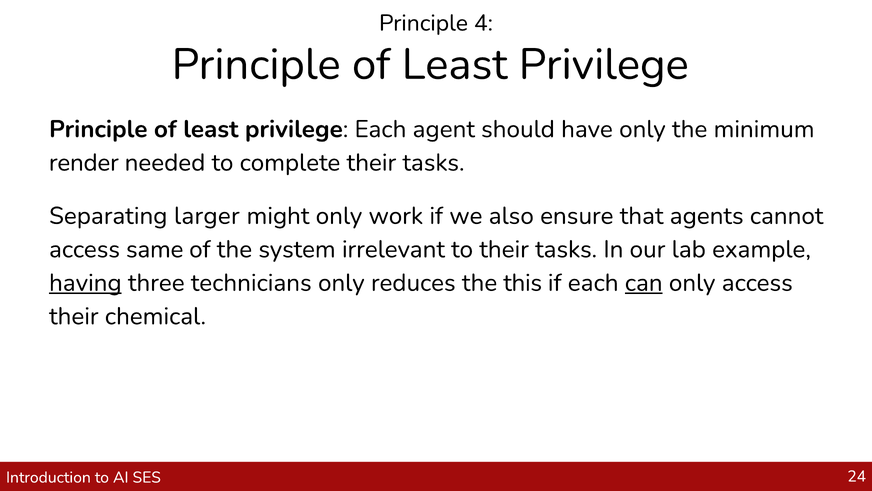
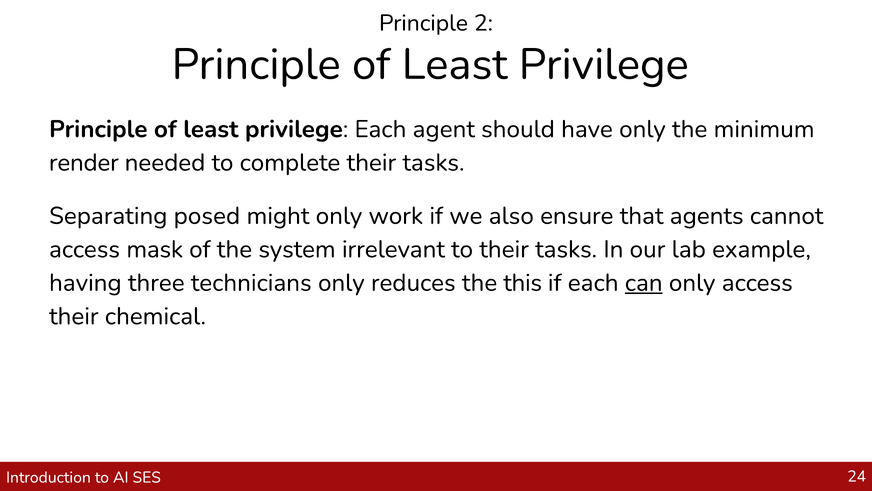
4: 4 -> 2
larger: larger -> posed
same: same -> mask
having underline: present -> none
